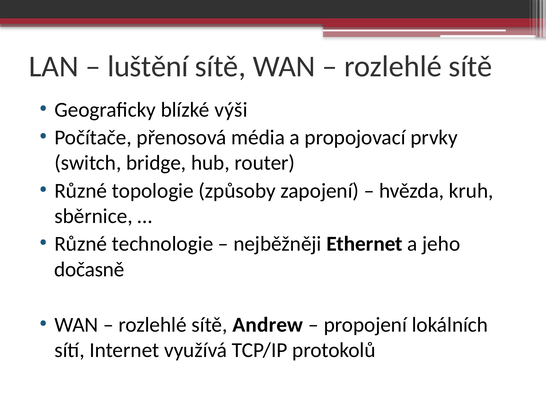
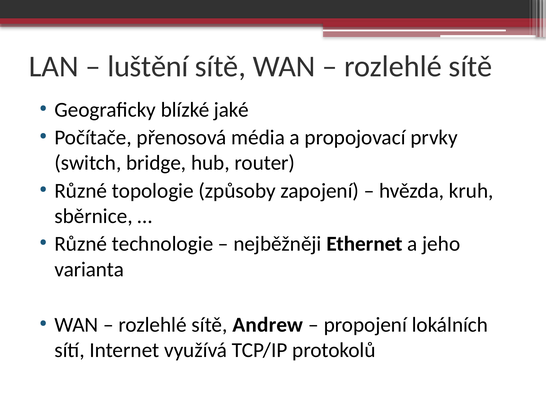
výši: výši -> jaké
dočasně: dočasně -> varianta
